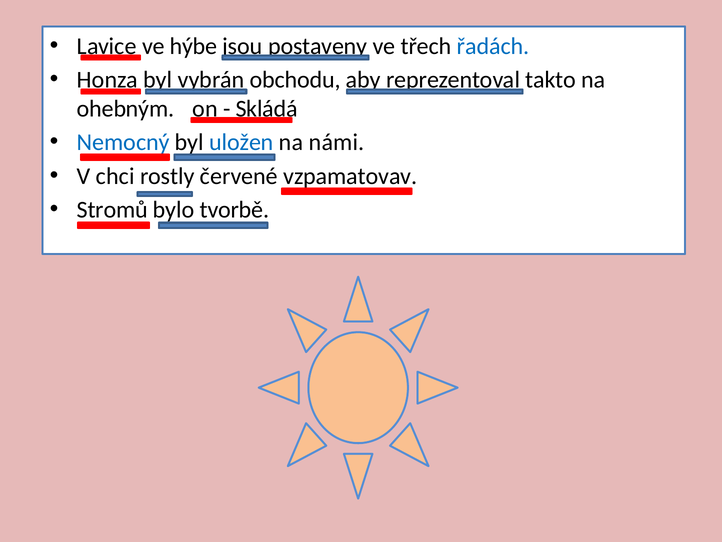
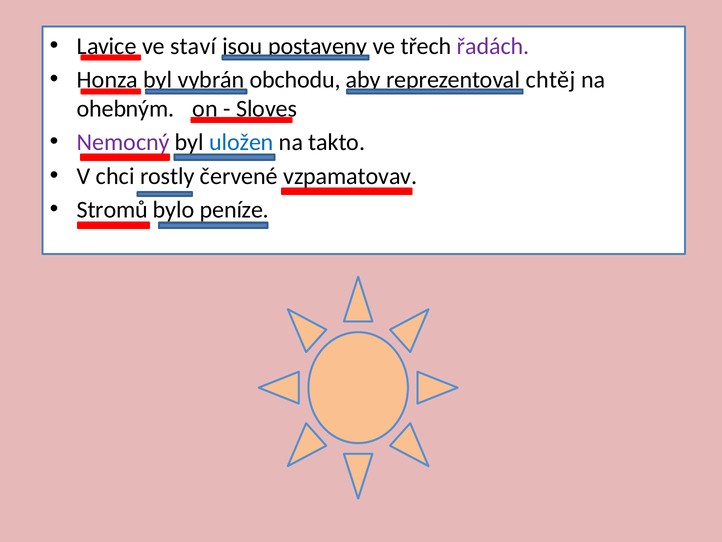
hýbe: hýbe -> staví
řadách colour: blue -> purple
takto: takto -> chtěj
Skládá: Skládá -> Sloves
Nemocný colour: blue -> purple
námi: námi -> takto
tvorbě: tvorbě -> peníze
